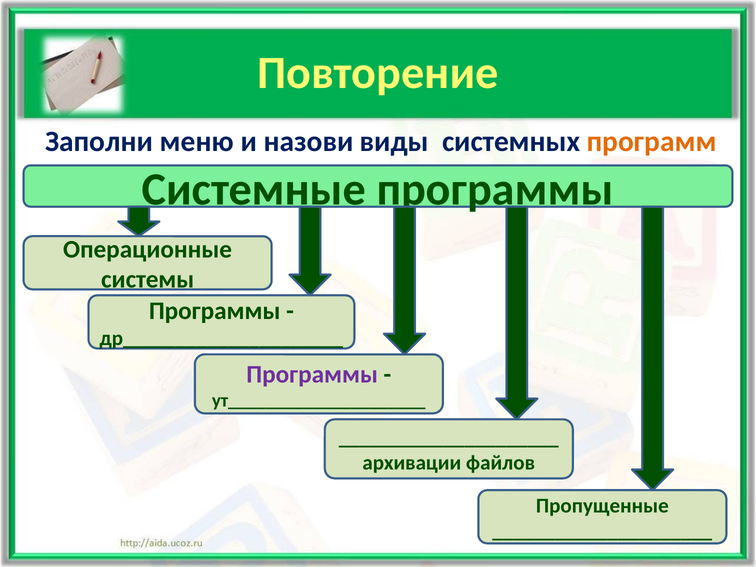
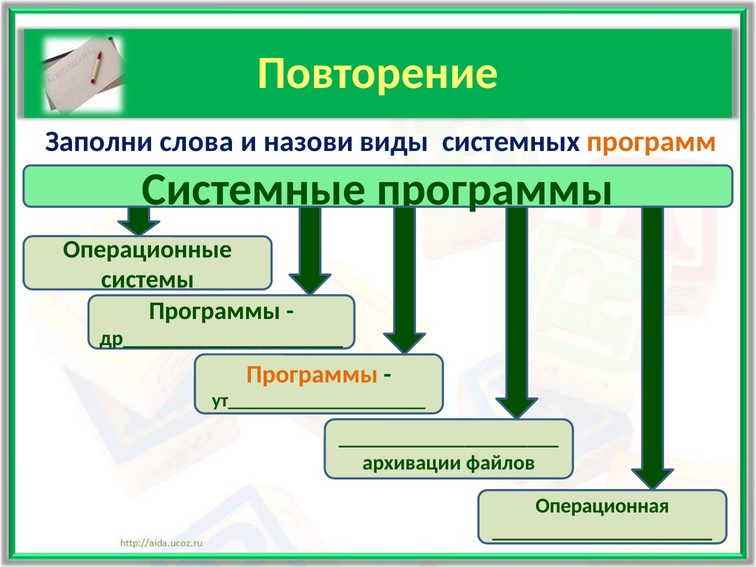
меню: меню -> слова
Программы at (312, 374) colour: purple -> orange
Пропущенные: Пропущенные -> Операционная
